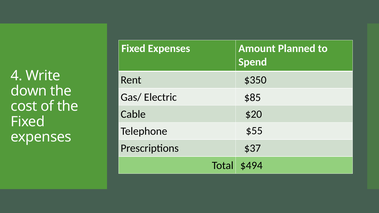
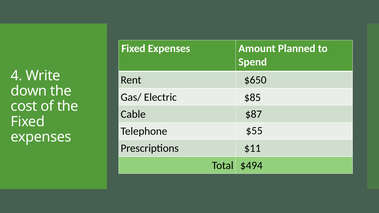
$350: $350 -> $650
$20: $20 -> $87
$37: $37 -> $11
